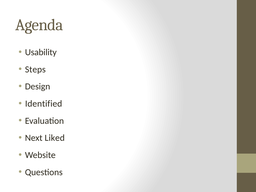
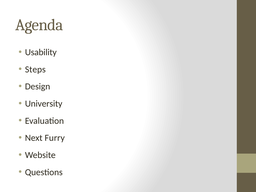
Identified: Identified -> University
Liked: Liked -> Furry
